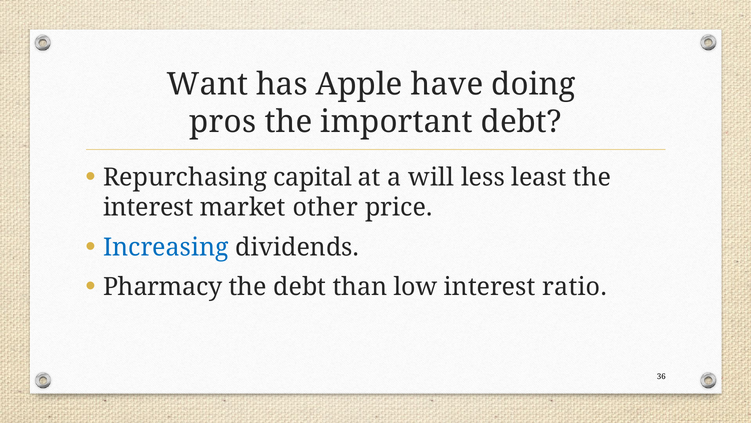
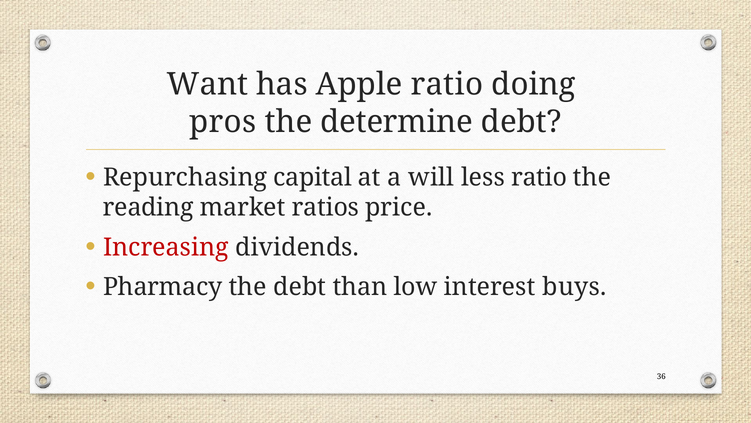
Apple have: have -> ratio
important: important -> determine
less least: least -> ratio
interest at (148, 207): interest -> reading
other: other -> ratios
Increasing colour: blue -> red
ratio: ratio -> buys
